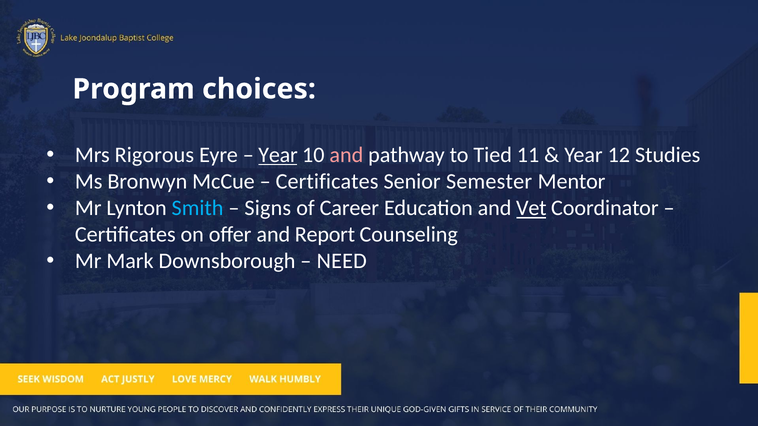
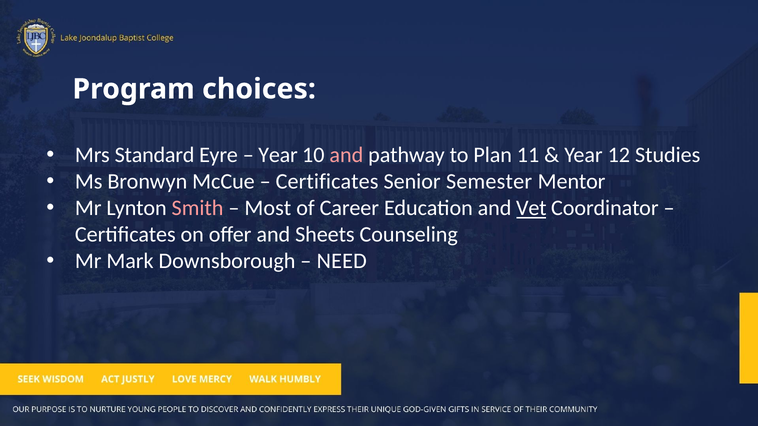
Rigorous: Rigorous -> Standard
Year at (278, 155) underline: present -> none
Tied: Tied -> Plan
Smith colour: light blue -> pink
Signs: Signs -> Most
Report: Report -> Sheets
